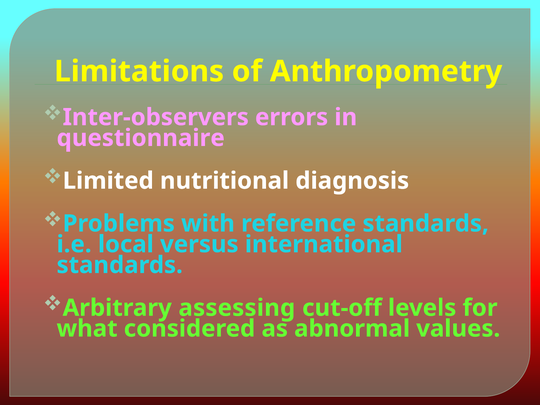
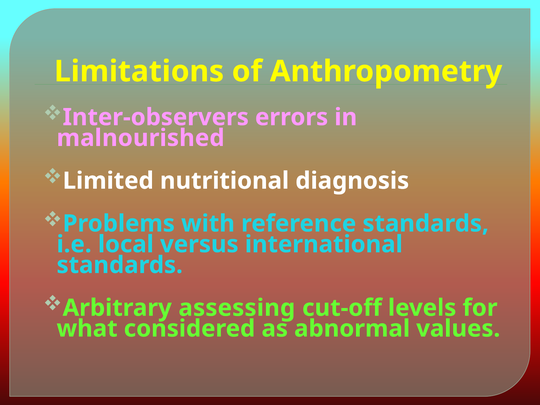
questionnaire: questionnaire -> malnourished
